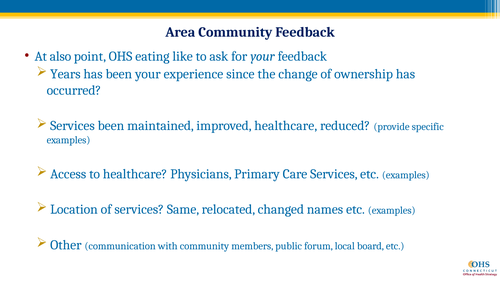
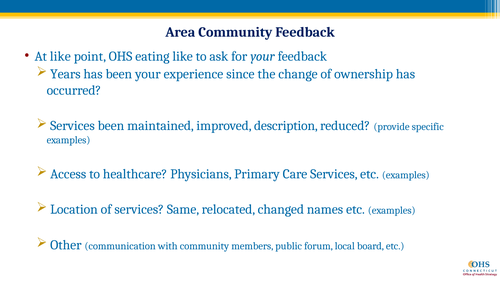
At also: also -> like
improved healthcare: healthcare -> description
